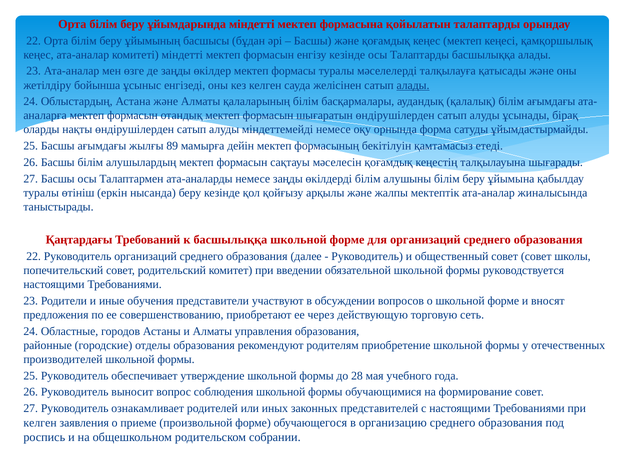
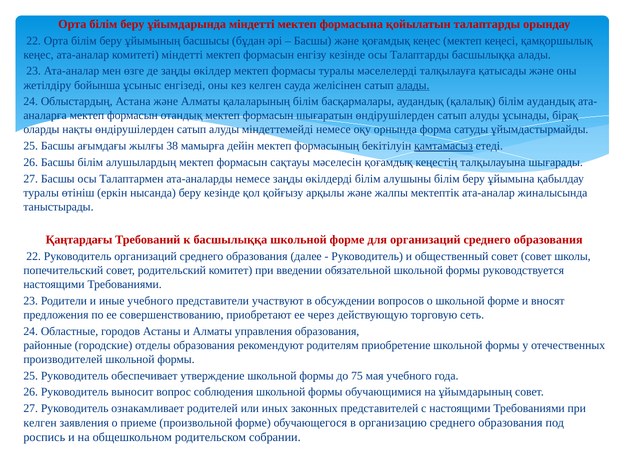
білім ағымдағы: ағымдағы -> аудандық
89: 89 -> 38
қамтамасыз underline: none -> present
иные обучения: обучения -> учебного
28: 28 -> 75
формирование: формирование -> ұйымдарының
